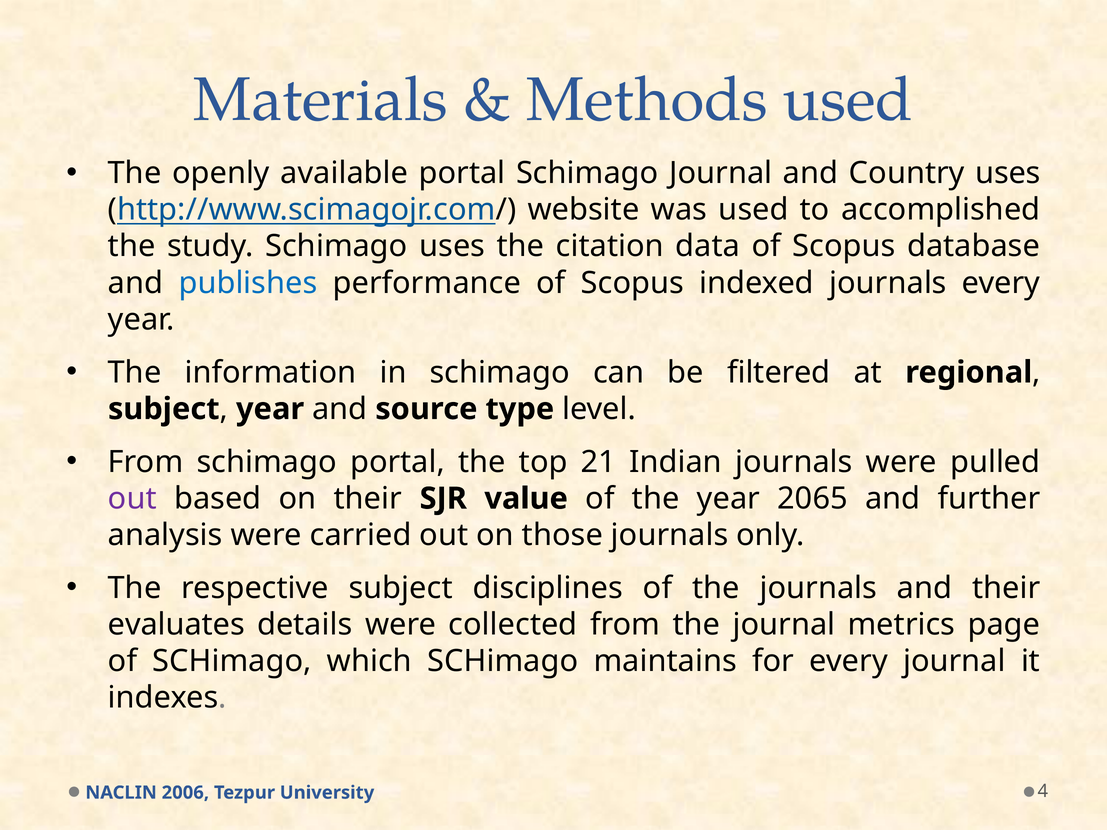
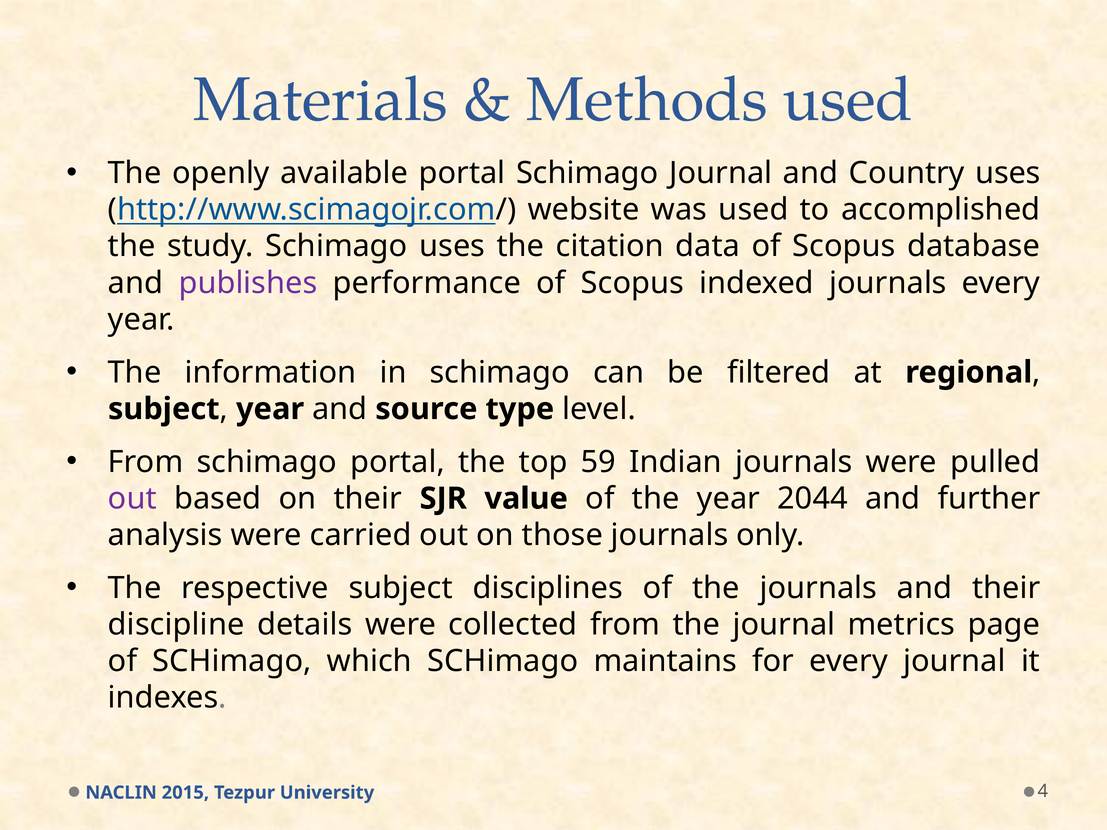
publishes colour: blue -> purple
21: 21 -> 59
2065: 2065 -> 2044
evaluates: evaluates -> discipline
2006: 2006 -> 2015
